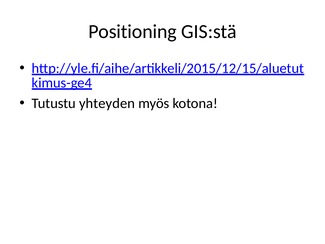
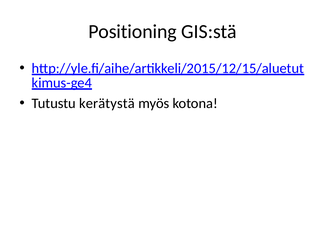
yhteyden: yhteyden -> kerätystä
